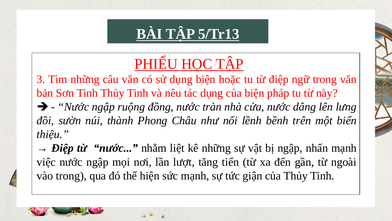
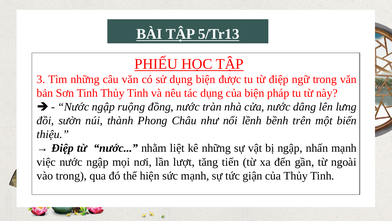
hoặc: hoặc -> được
